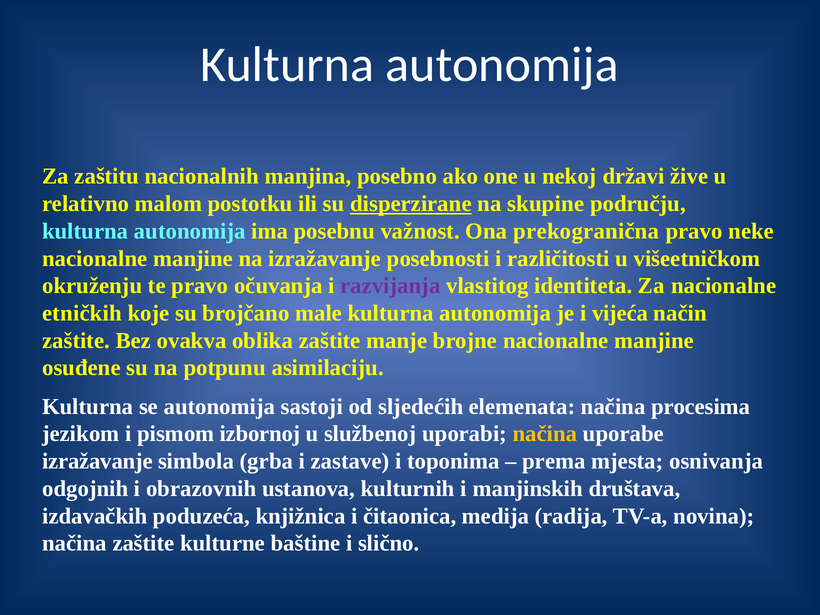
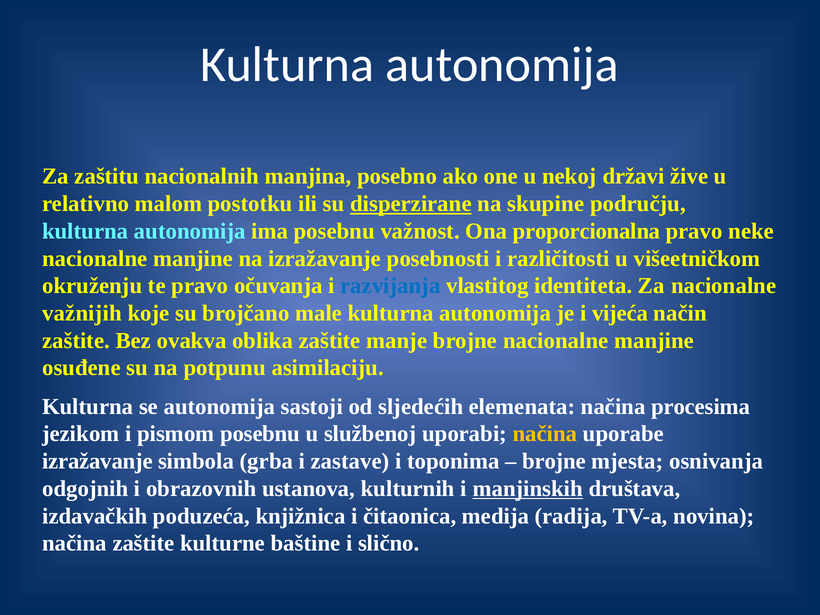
prekogranična: prekogranična -> proporcionalna
razvijanja colour: purple -> blue
etničkih: etničkih -> važnijih
pismom izbornoj: izbornoj -> posebnu
prema at (554, 461): prema -> brojne
manjinskih underline: none -> present
